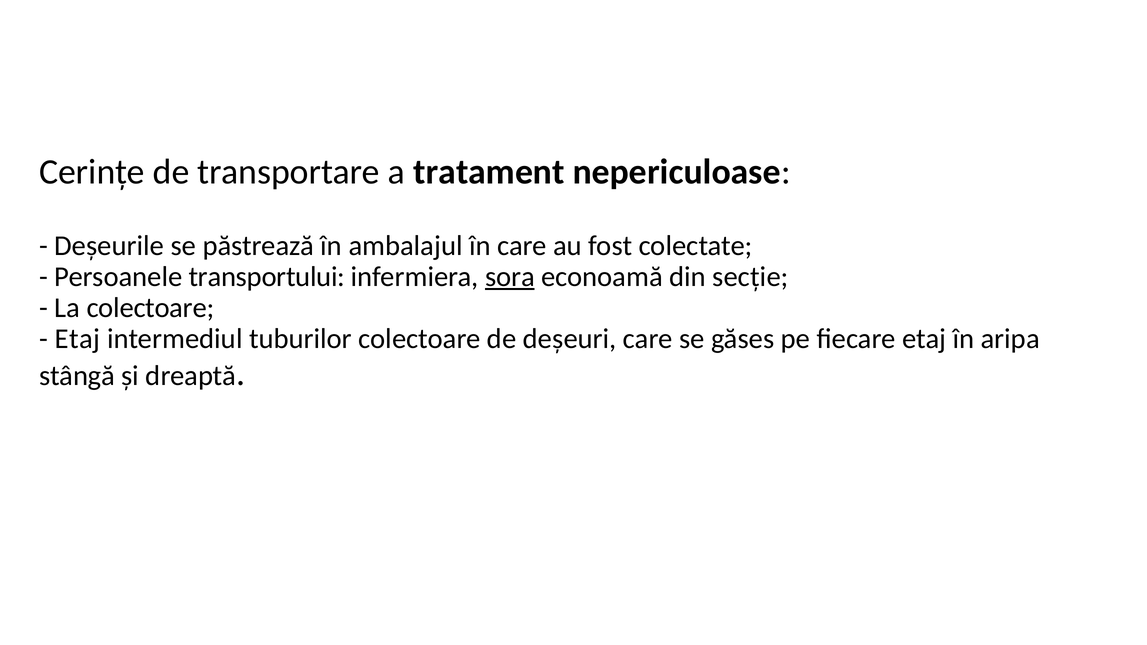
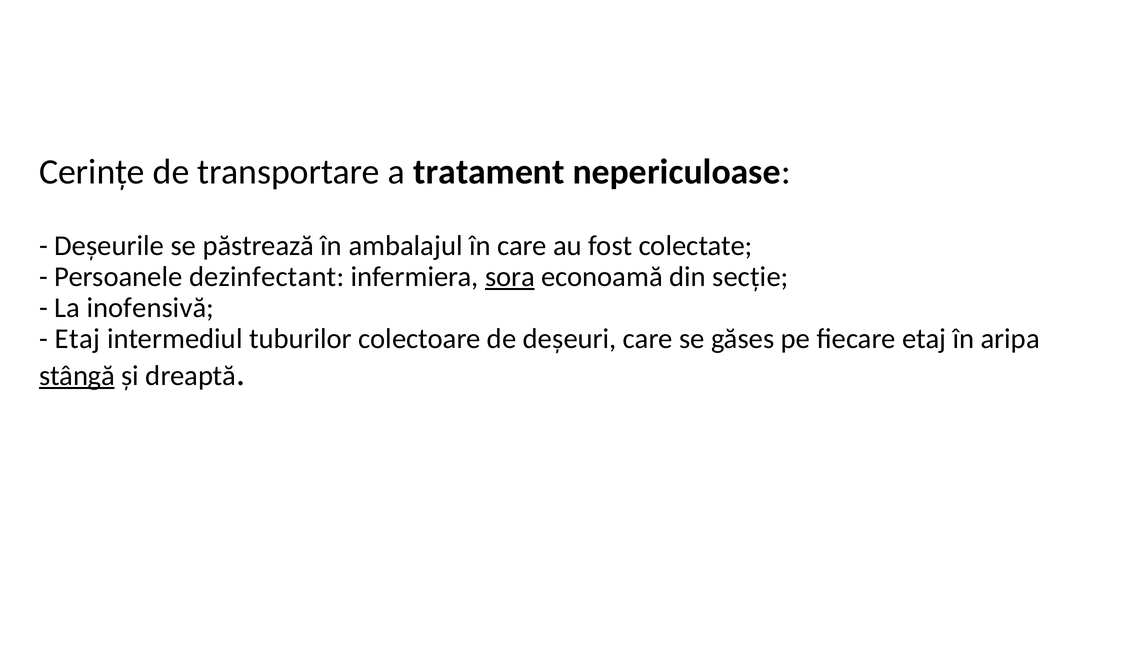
transportului: transportului -> dezinfectant
La colectoare: colectoare -> inofensivă
stângă underline: none -> present
